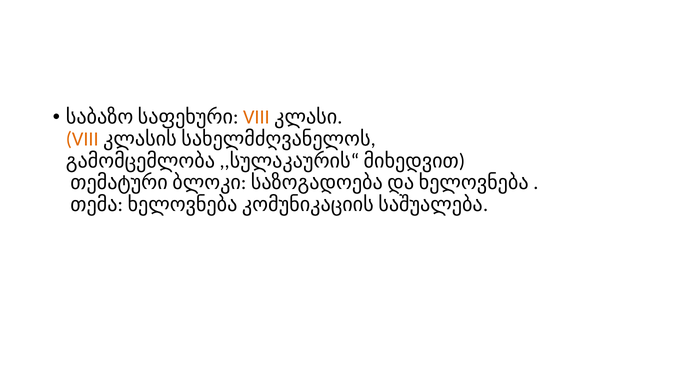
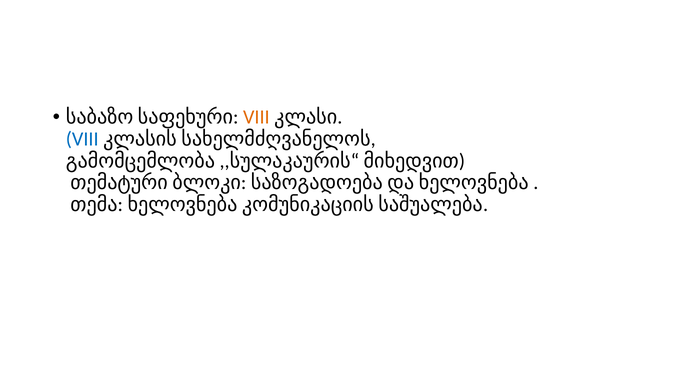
VIII at (82, 139) colour: orange -> blue
